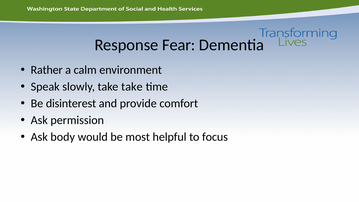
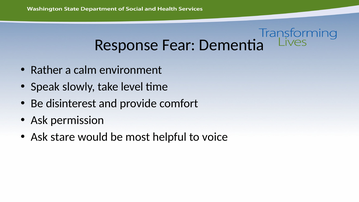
take take: take -> level
body: body -> stare
focus: focus -> voice
